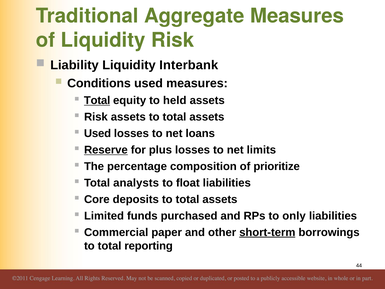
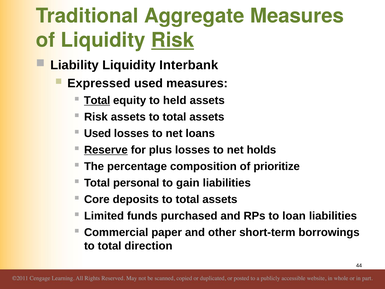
Risk at (173, 40) underline: none -> present
Conditions: Conditions -> Expressed
limits: limits -> holds
analysts: analysts -> personal
float: float -> gain
only: only -> loan
short-term underline: present -> none
reporting: reporting -> direction
